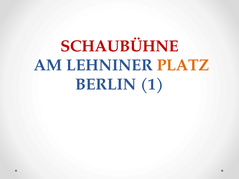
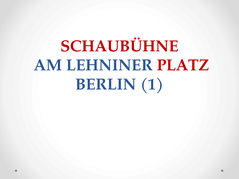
PLATZ colour: orange -> red
